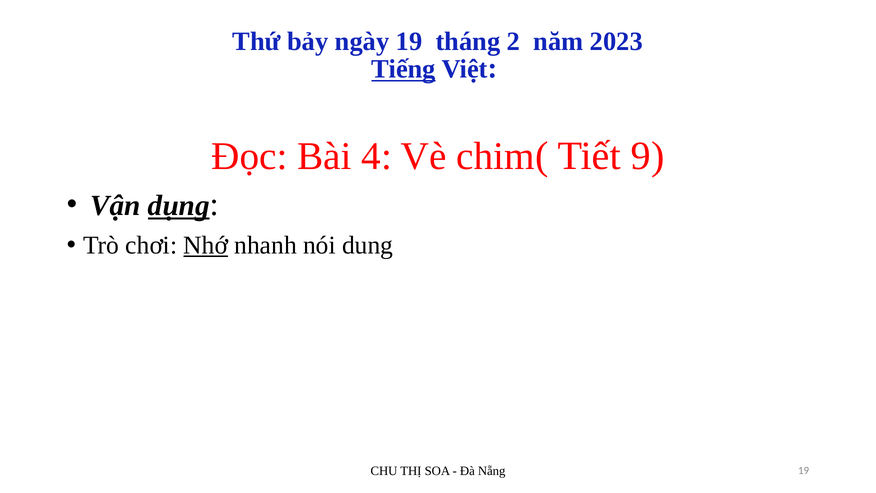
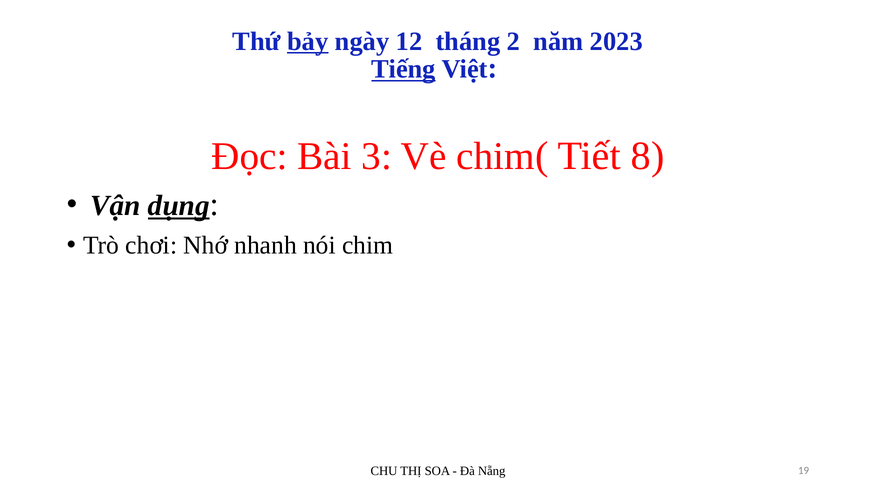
bảy underline: none -> present
ngày 19: 19 -> 12
4: 4 -> 3
9: 9 -> 8
Nhớ underline: present -> none
dung: dung -> chim
